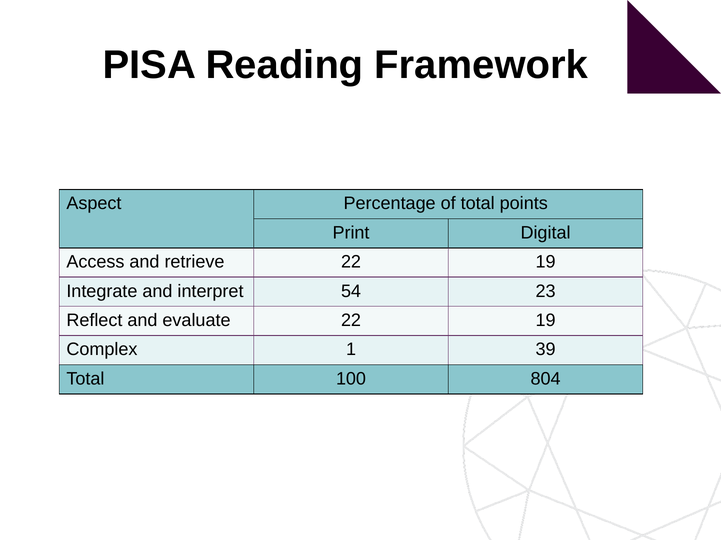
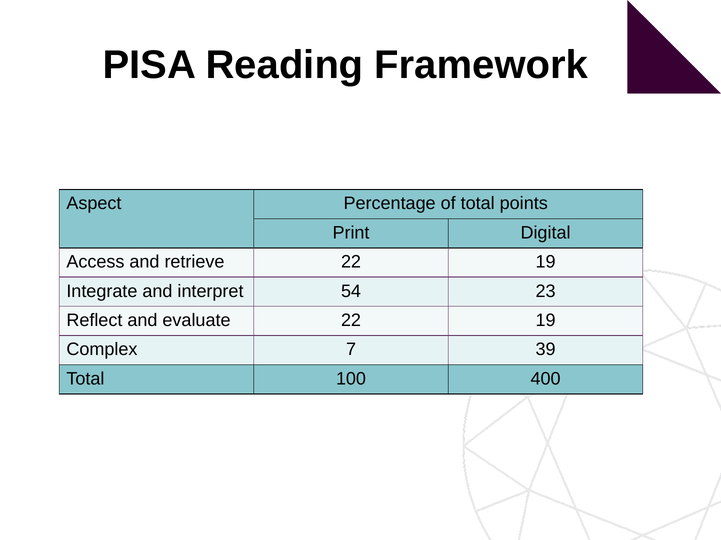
1: 1 -> 7
804: 804 -> 400
